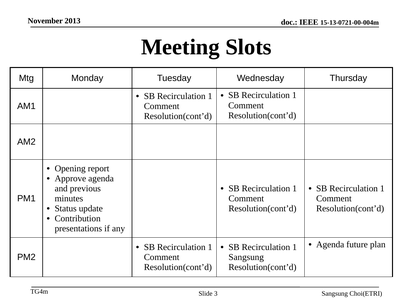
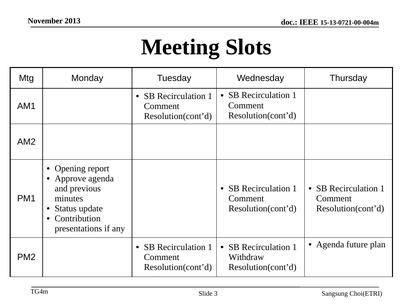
Sangsung at (246, 258): Sangsung -> Withdraw
